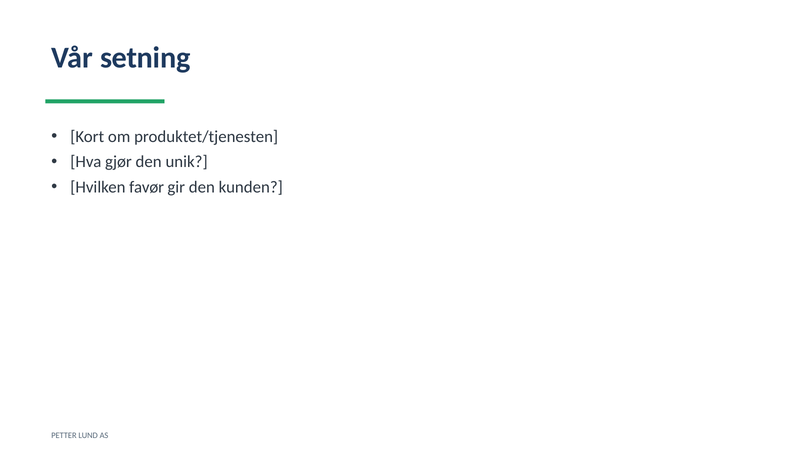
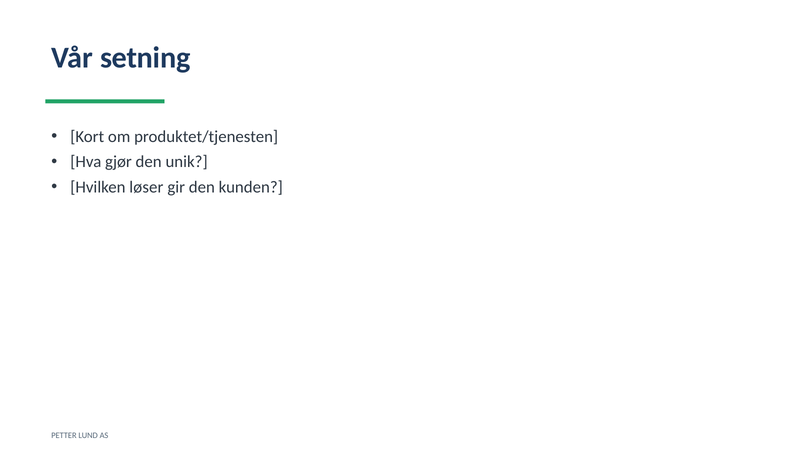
favør: favør -> løser
